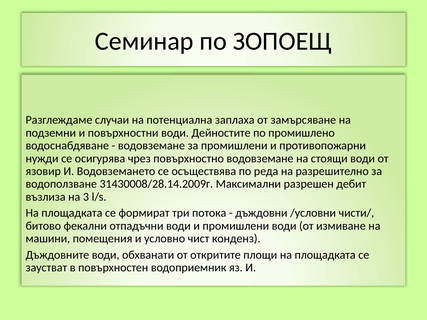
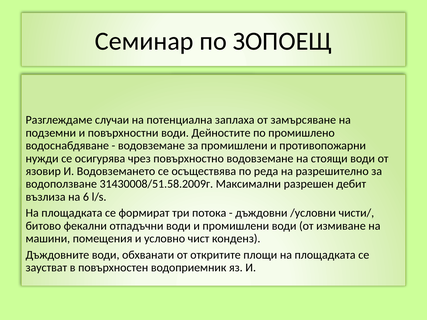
31430008/28.14.2009г: 31430008/28.14.2009г -> 31430008/51.58.2009г
3: 3 -> 6
